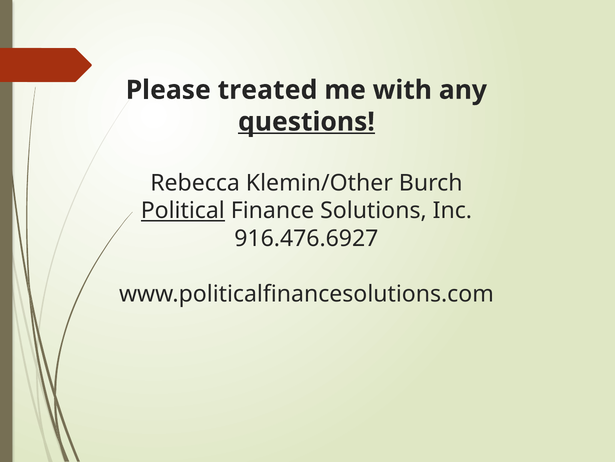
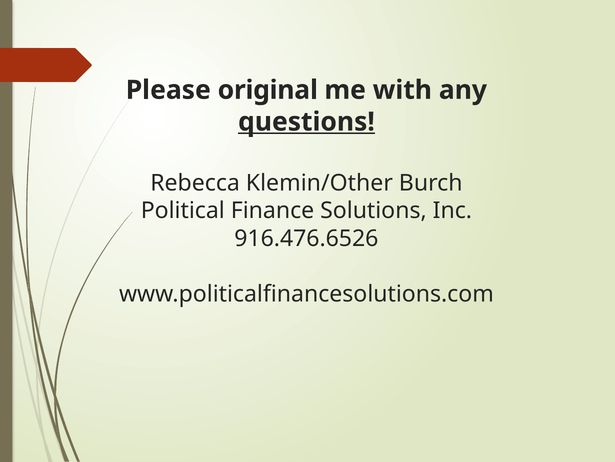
treated: treated -> original
Political underline: present -> none
916.476.6927: 916.476.6927 -> 916.476.6526
